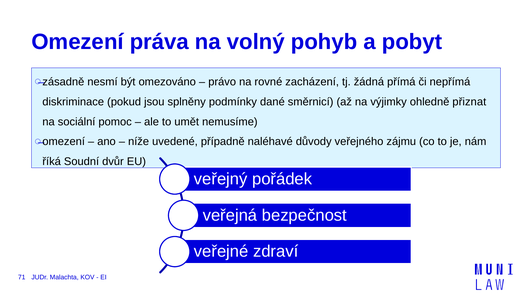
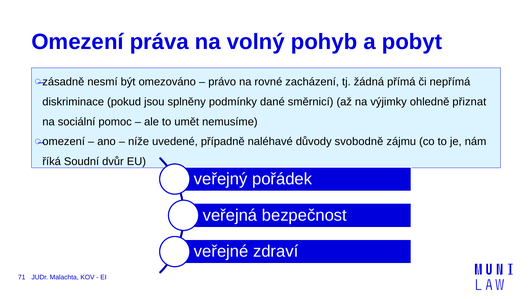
veřejného: veřejného -> svobodně
